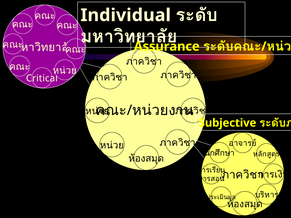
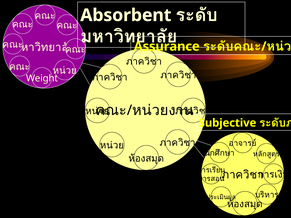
Individual: Individual -> Absorbent
Critical: Critical -> Weight
